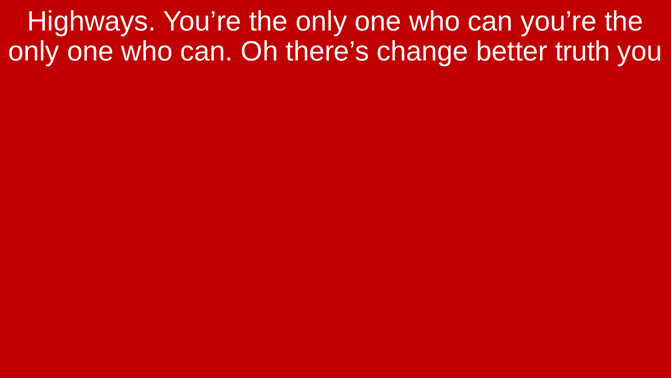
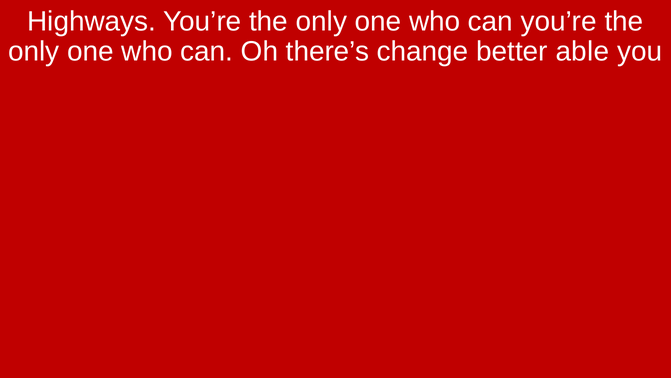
truth: truth -> able
